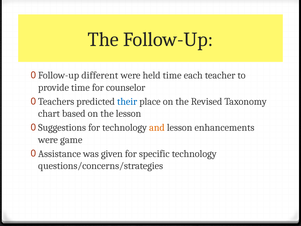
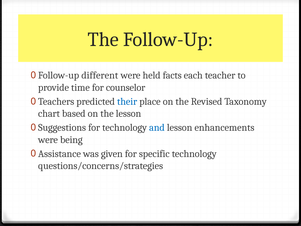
held time: time -> facts
and colour: orange -> blue
game: game -> being
